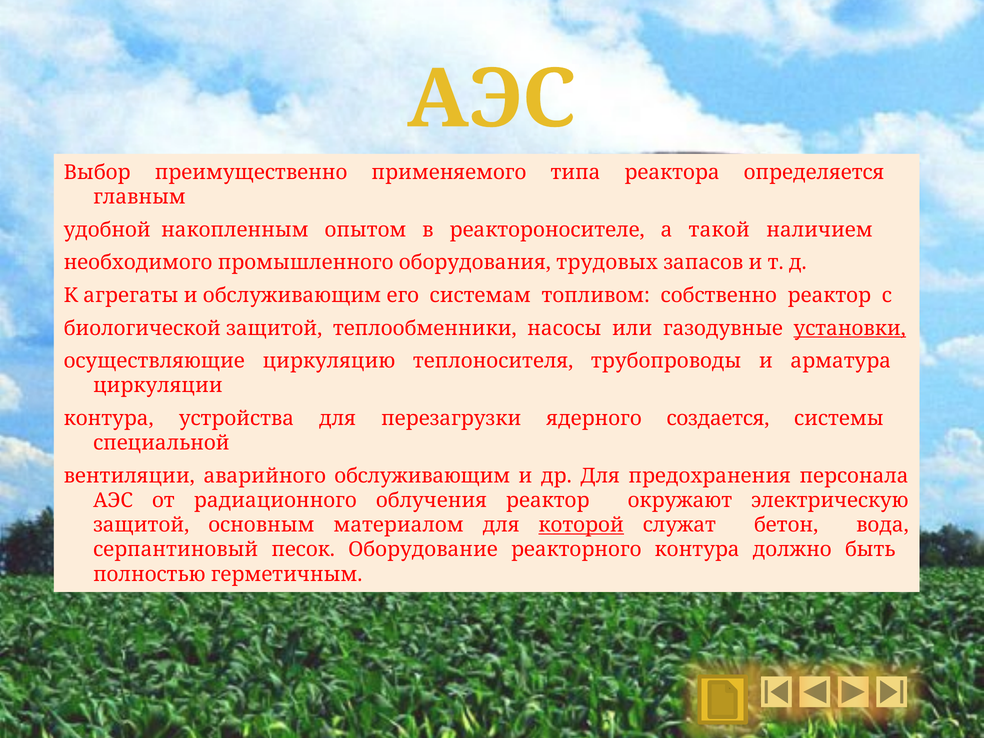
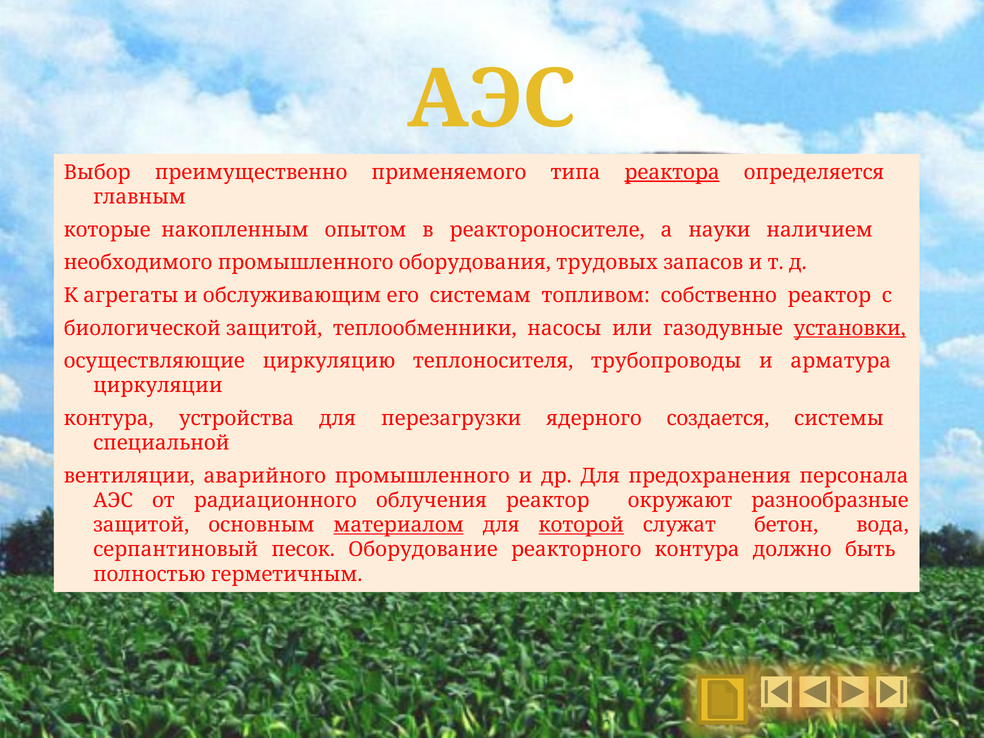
реактора underline: none -> present
удобной: удобной -> которые
такой: такой -> науки
аварийного обслуживающим: обслуживающим -> промышленного
электрическую: электрическую -> разнообразные
материалом underline: none -> present
